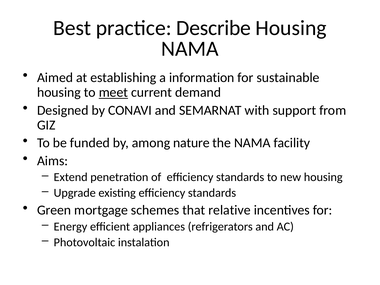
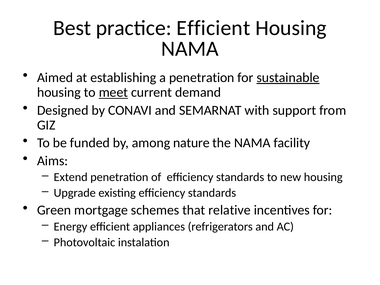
practice Describe: Describe -> Efficient
a information: information -> penetration
sustainable underline: none -> present
